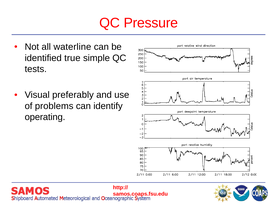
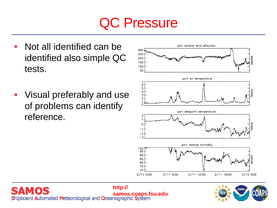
all waterline: waterline -> identified
true: true -> also
operating: operating -> reference
